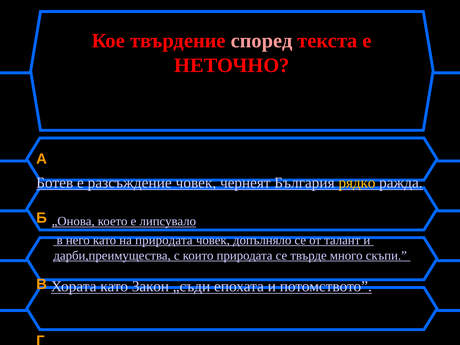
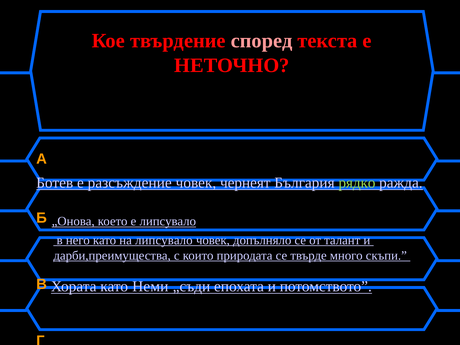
рядко colour: yellow -> light green
на природата: природата -> липсувало
като Закон: Закон -> Неми
